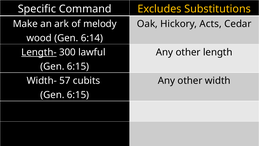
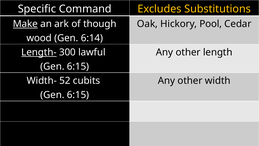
Make underline: none -> present
melody: melody -> though
Acts: Acts -> Pool
57: 57 -> 52
